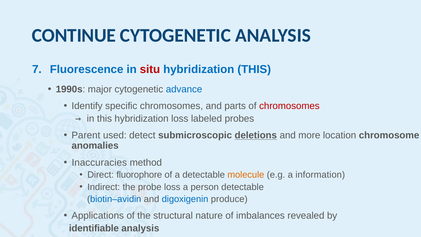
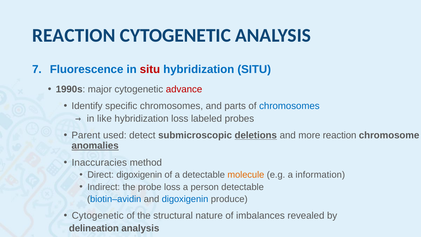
CONTINUE at (74, 35): CONTINUE -> REACTION
hybridization THIS: THIS -> SITU
advance colour: blue -> red
chromosomes at (289, 106) colour: red -> blue
in this: this -> like
more location: location -> reaction
anomalies underline: none -> present
Direct fluorophore: fluorophore -> digoxigenin
Applications at (98, 215): Applications -> Cytogenetic
identifiable: identifiable -> delineation
